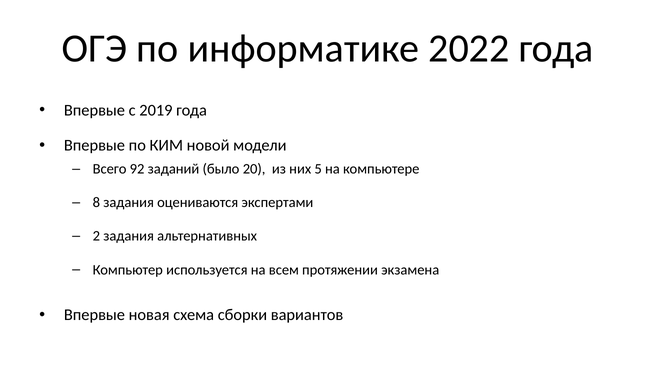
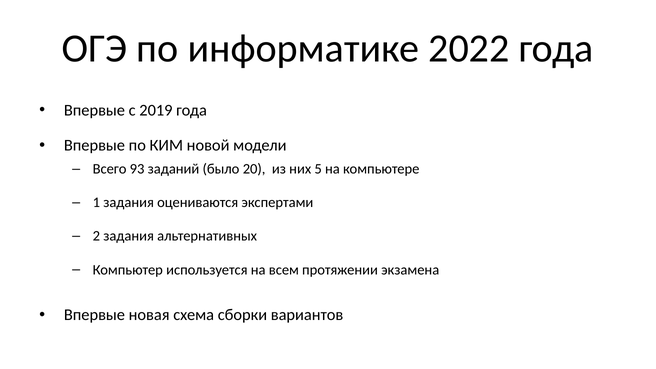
92: 92 -> 93
8: 8 -> 1
